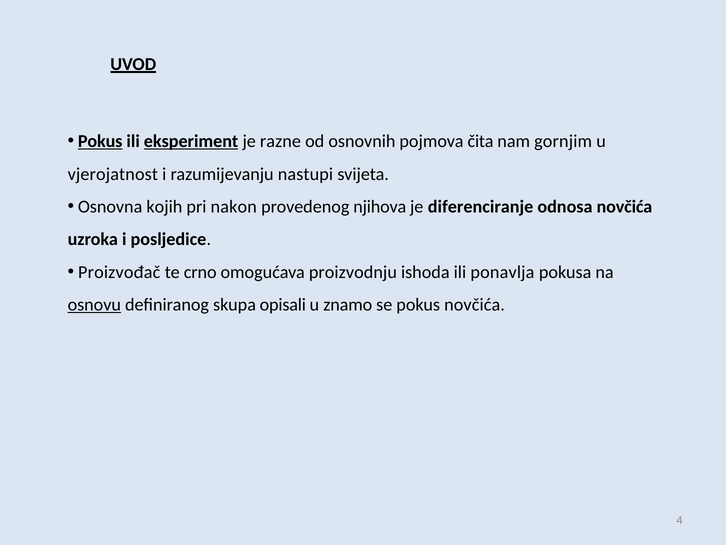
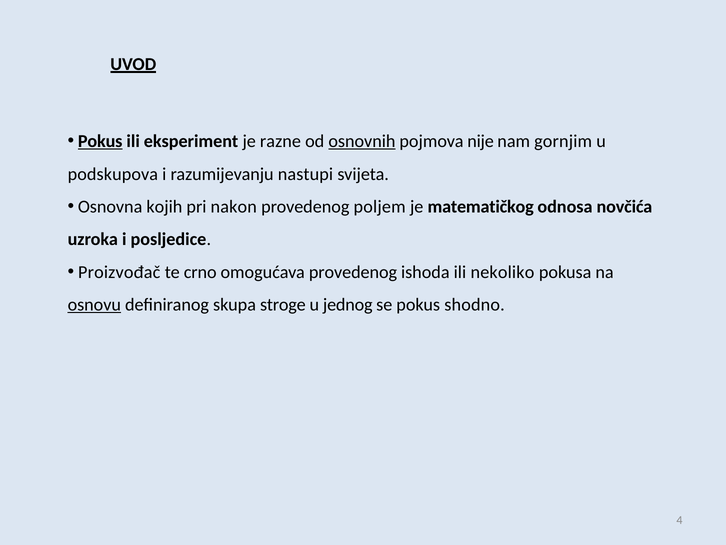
eksperiment underline: present -> none
osnovnih underline: none -> present
čita: čita -> nije
vjerojatnost: vjerojatnost -> podskupova
njihova: njihova -> poljem
diferenciranje: diferenciranje -> matematičkog
omogućava proizvodnju: proizvodnju -> provedenog
ponavlja: ponavlja -> nekoliko
opisali: opisali -> stroge
znamo: znamo -> jednog
pokus novčića: novčića -> shodno
